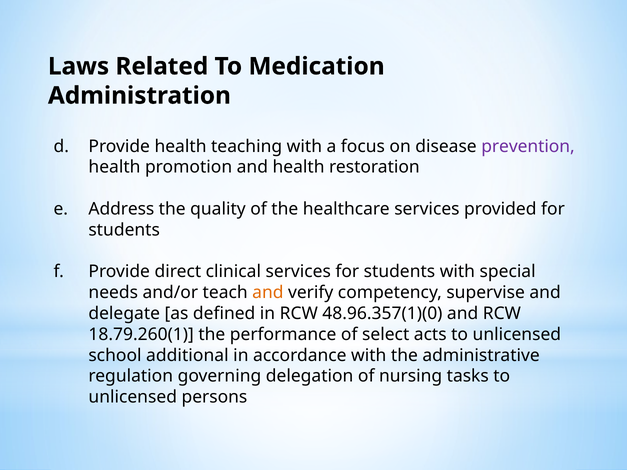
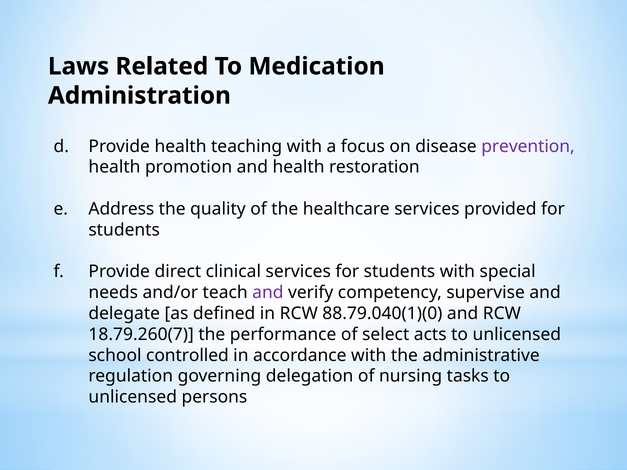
and at (268, 293) colour: orange -> purple
48.96.357(1)(0: 48.96.357(1)(0 -> 88.79.040(1)(0
18.79.260(1: 18.79.260(1 -> 18.79.260(7
additional: additional -> controlled
